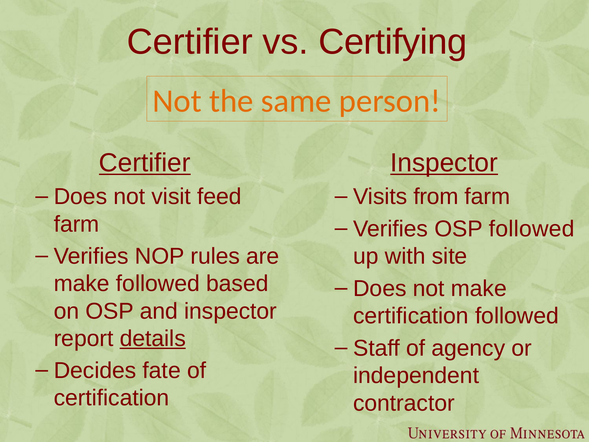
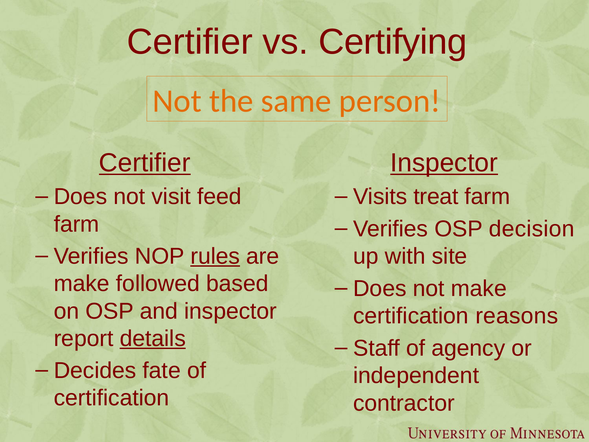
from: from -> treat
OSP followed: followed -> decision
rules underline: none -> present
certification followed: followed -> reasons
